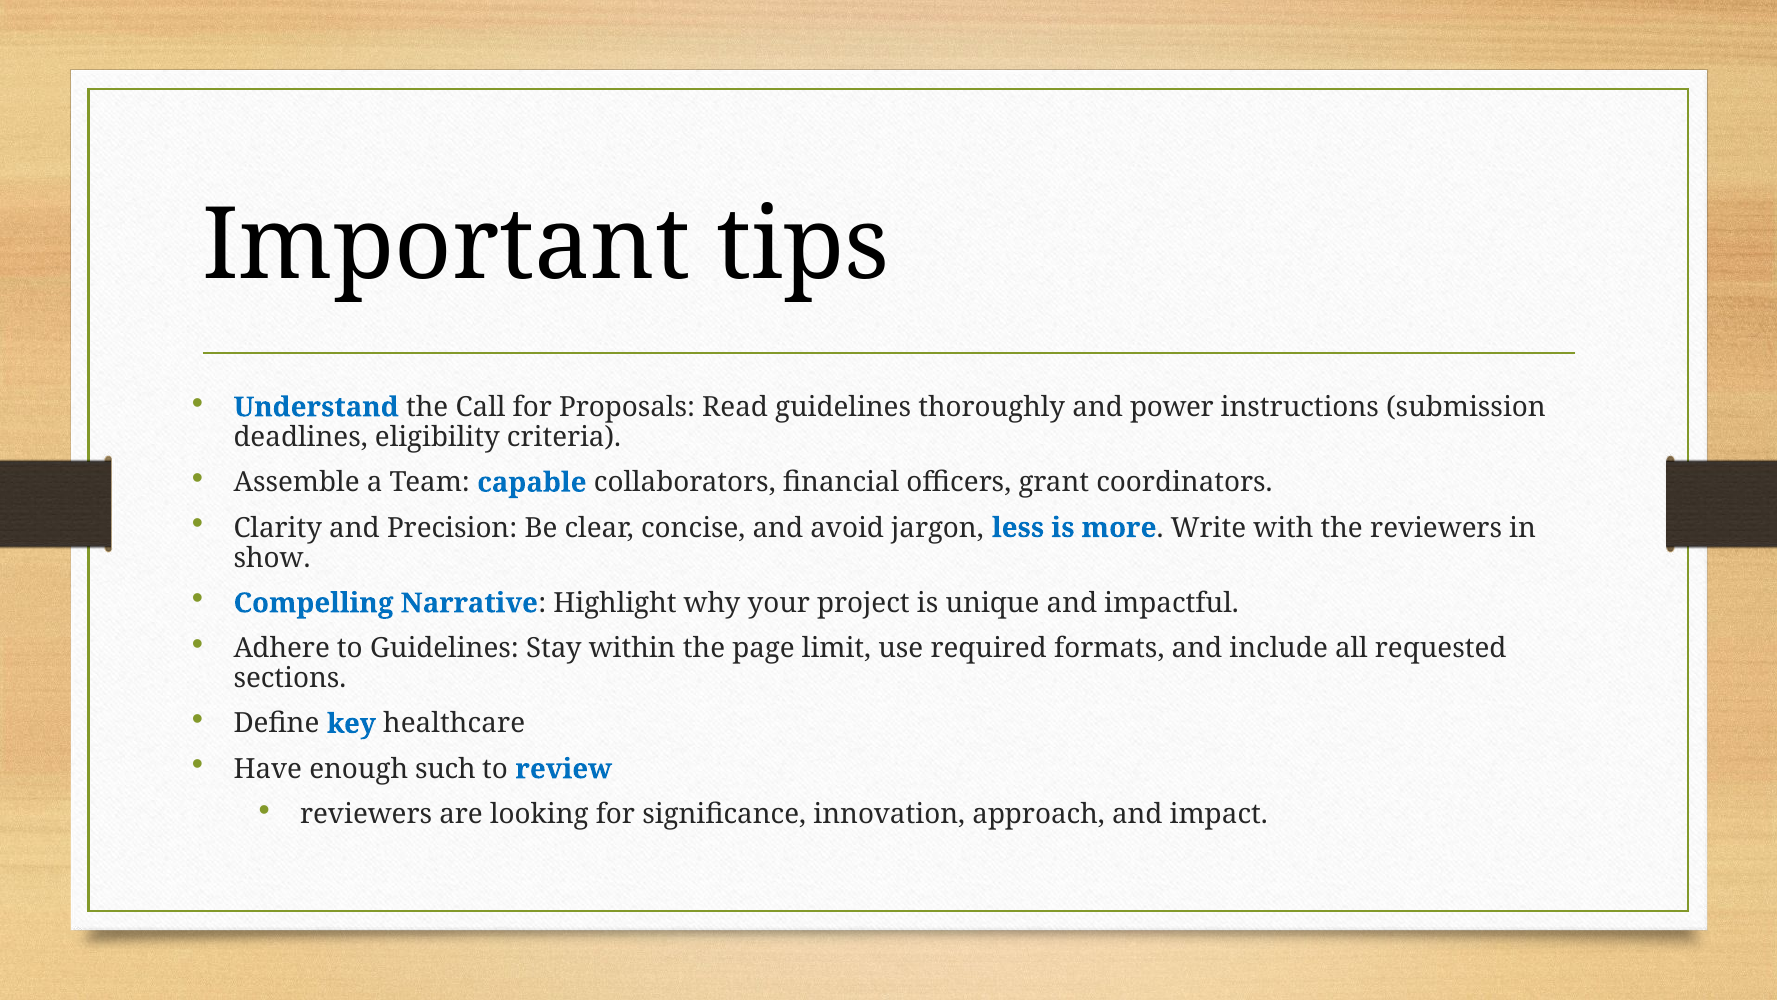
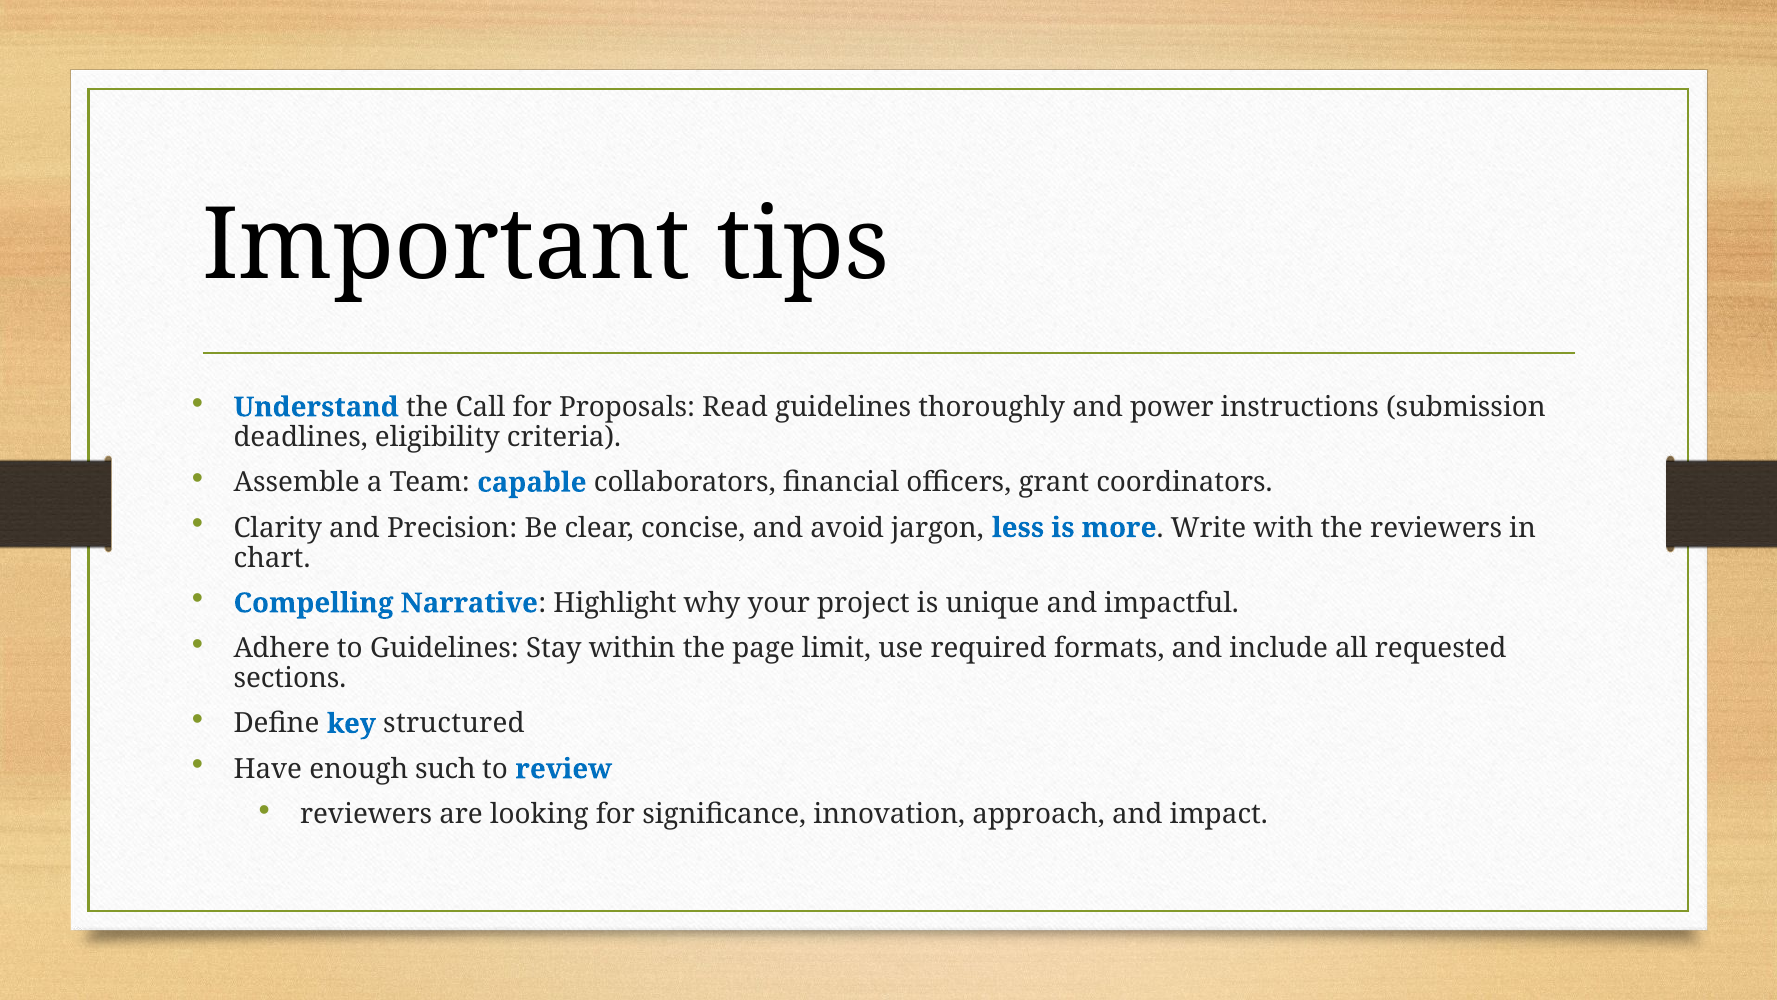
show: show -> chart
healthcare: healthcare -> structured
